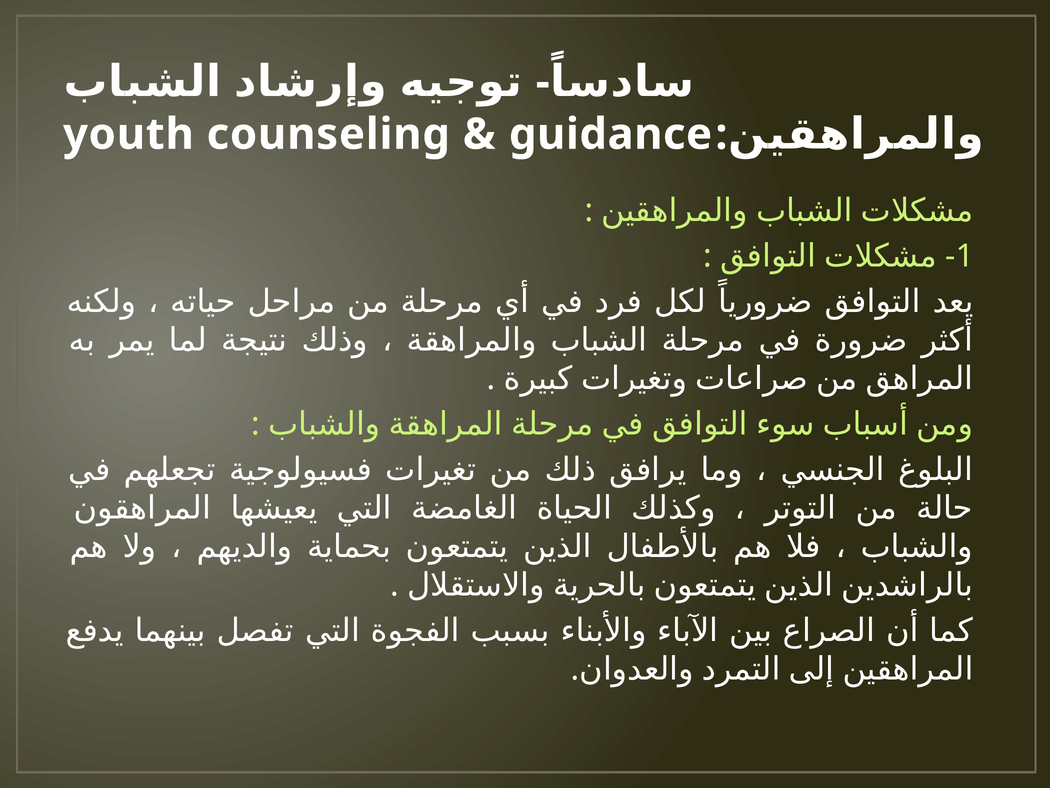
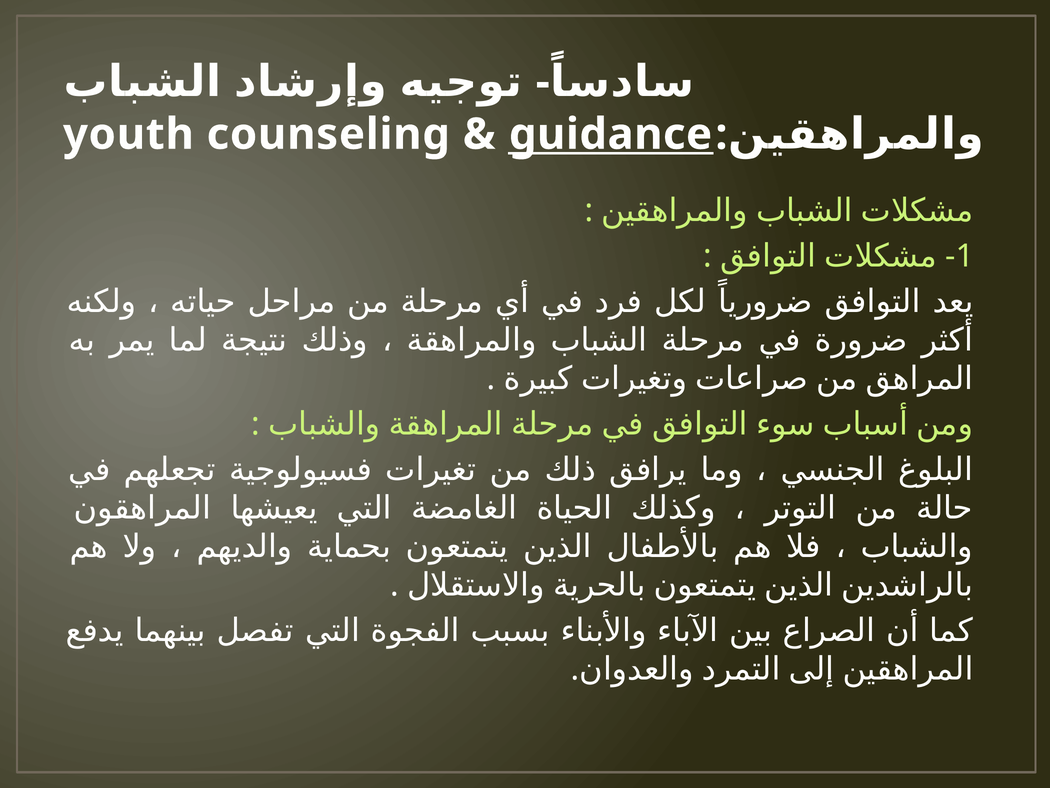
guidance underline: none -> present
